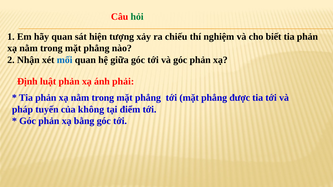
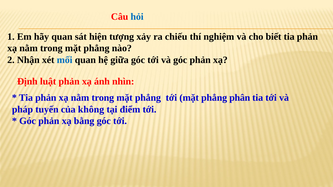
hỏi colour: green -> blue
phải: phải -> nhìn
được: được -> phân
